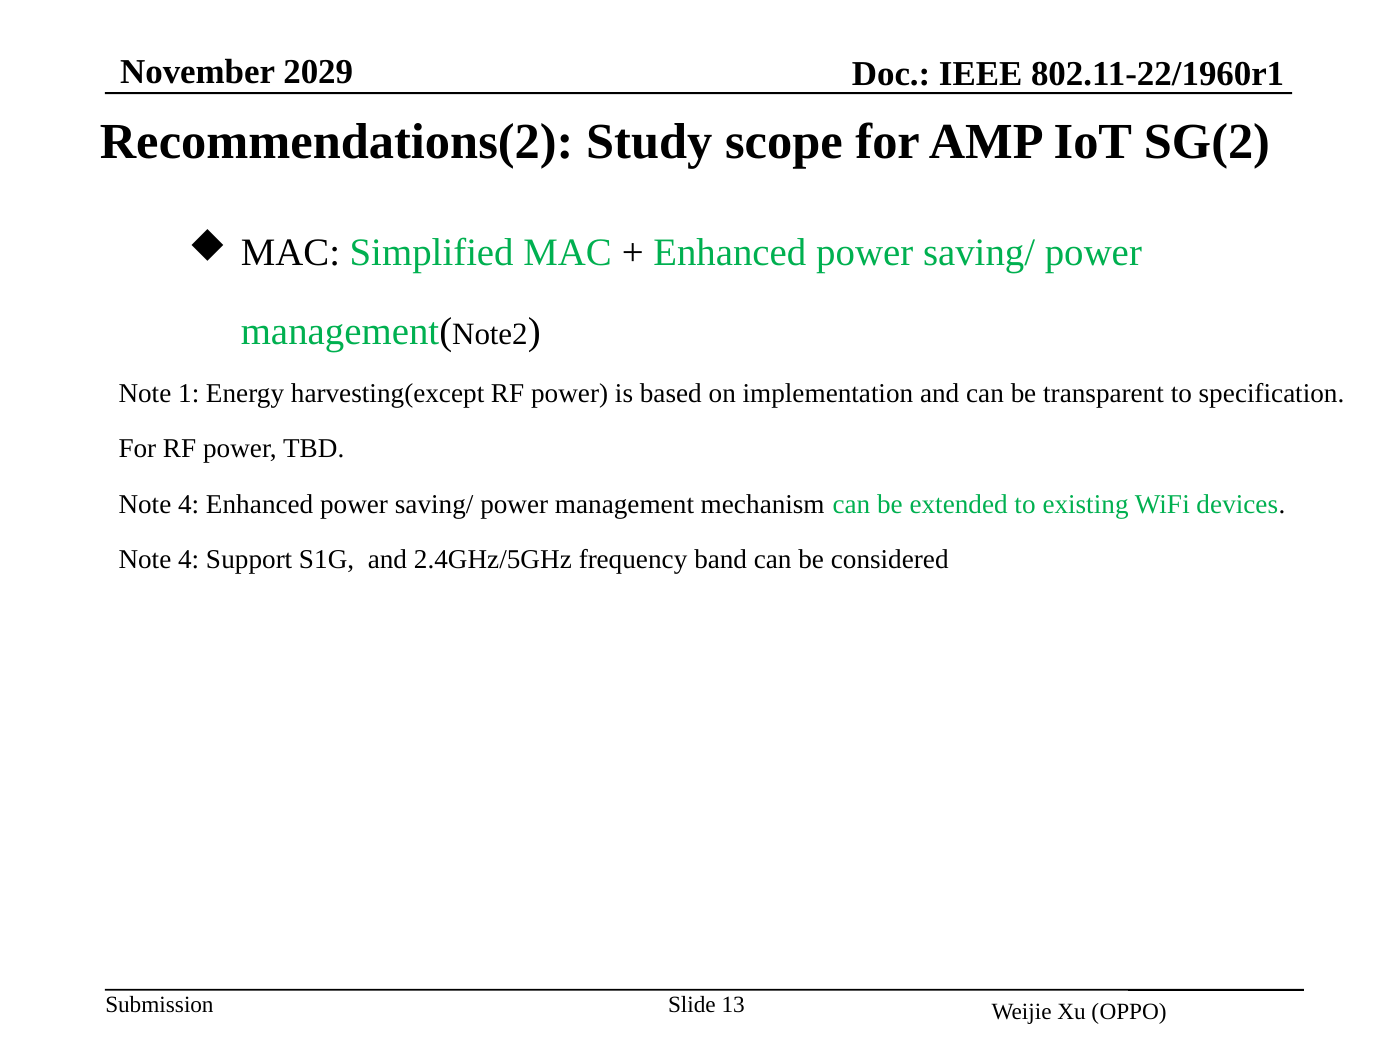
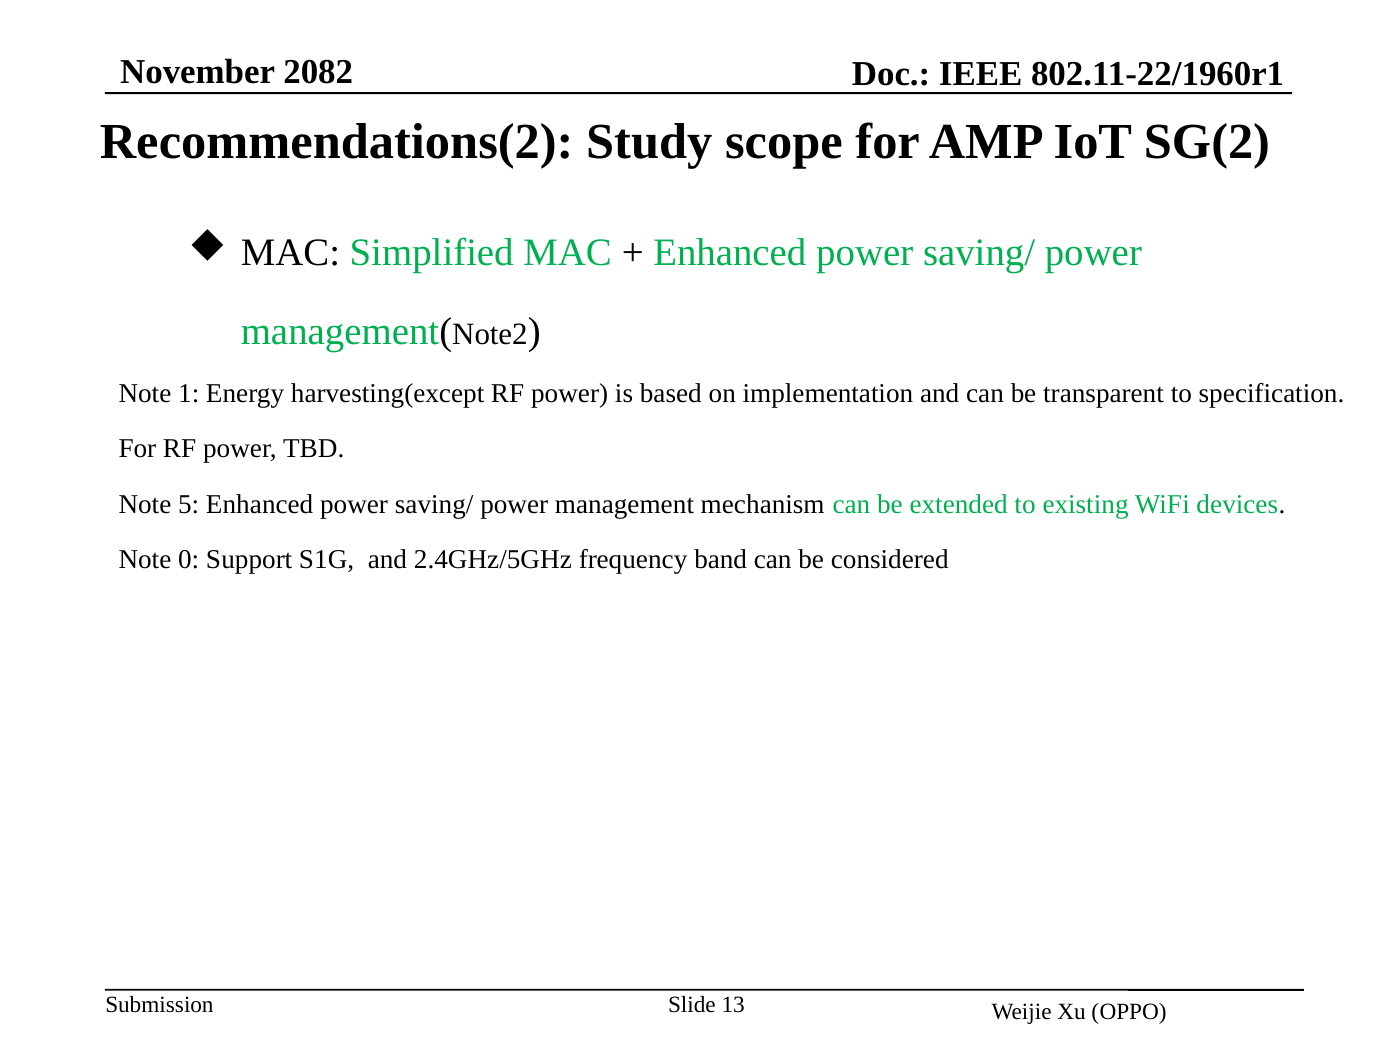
2029: 2029 -> 2082
4 at (189, 504): 4 -> 5
4 at (189, 560): 4 -> 0
